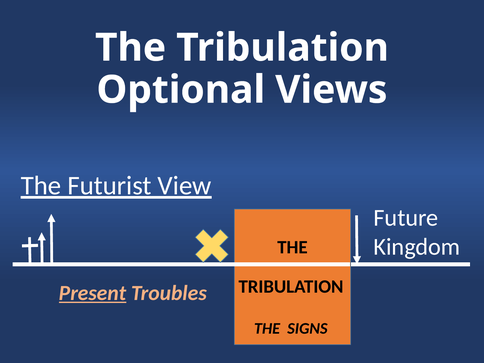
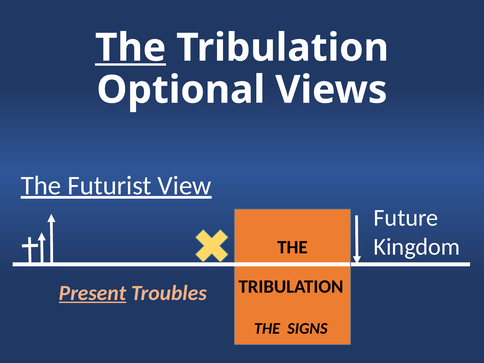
The at (131, 48) underline: none -> present
